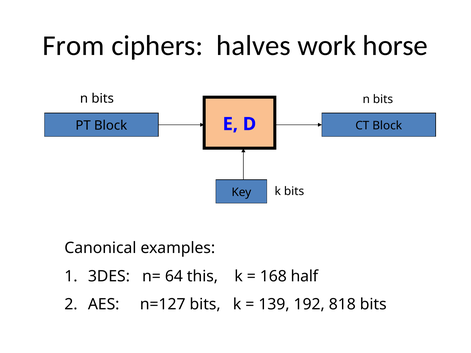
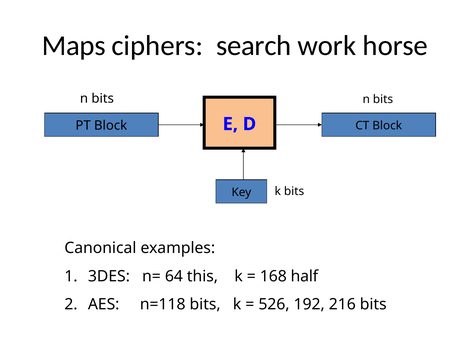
From: From -> Maps
halves: halves -> search
n=127: n=127 -> n=118
139: 139 -> 526
818: 818 -> 216
